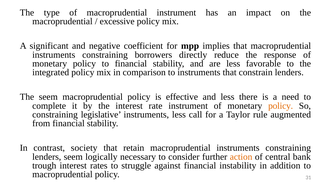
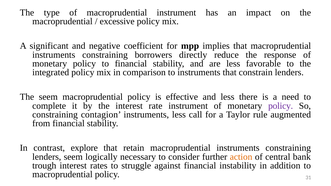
policy at (281, 106) colour: orange -> purple
legislative: legislative -> contagion
society: society -> explore
